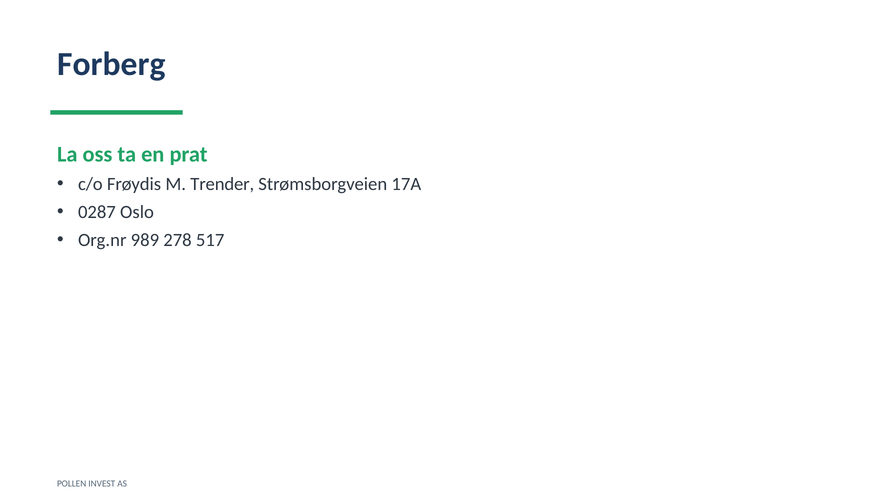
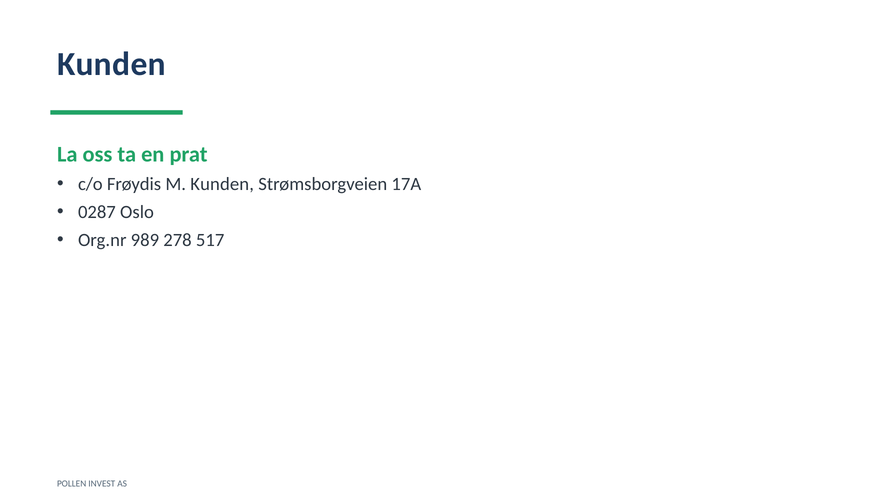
Forberg at (111, 64): Forberg -> Kunden
M Trender: Trender -> Kunden
